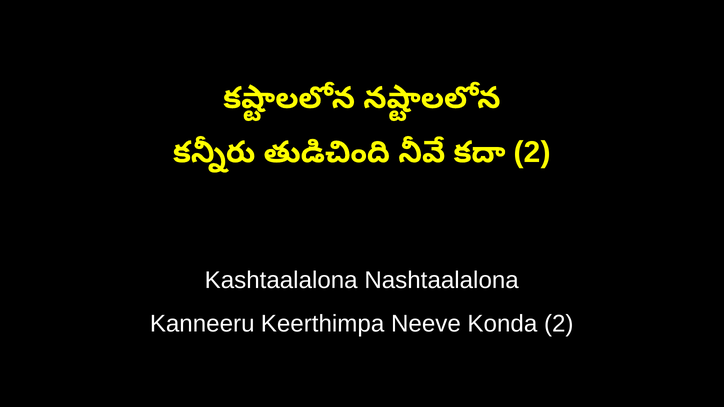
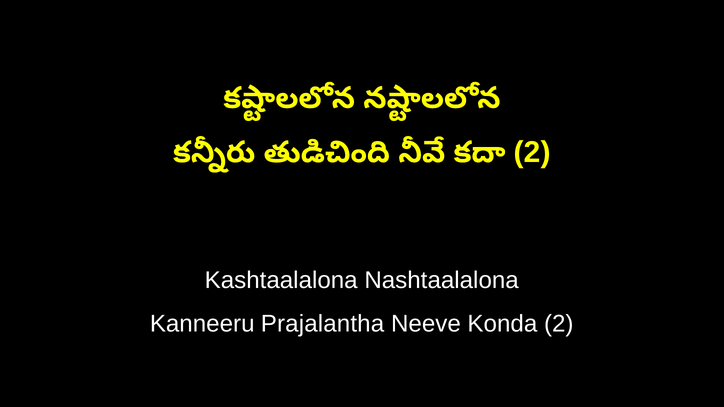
Keerthimpa: Keerthimpa -> Prajalantha
